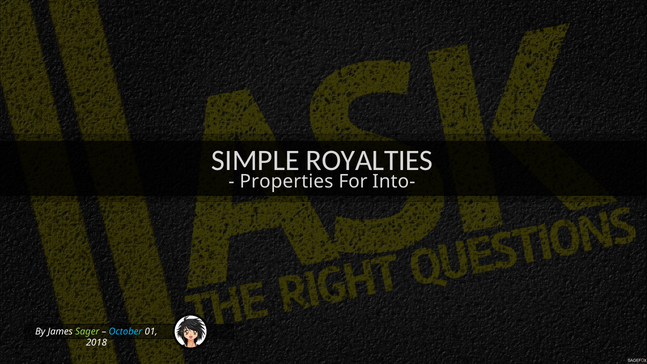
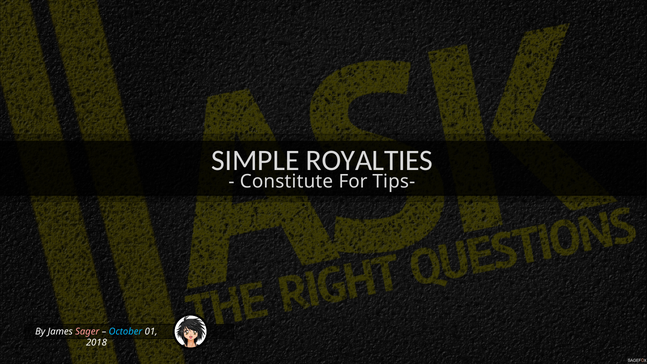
Properties: Properties -> Constitute
Into-: Into- -> Tips-
Sager colour: light green -> pink
